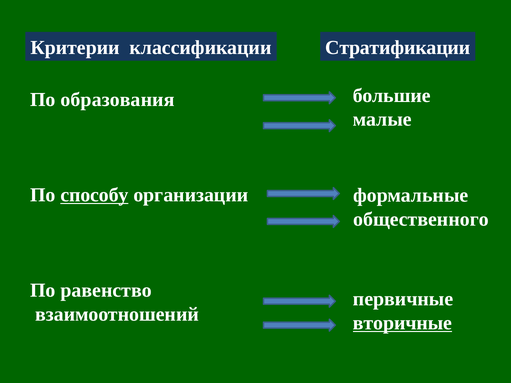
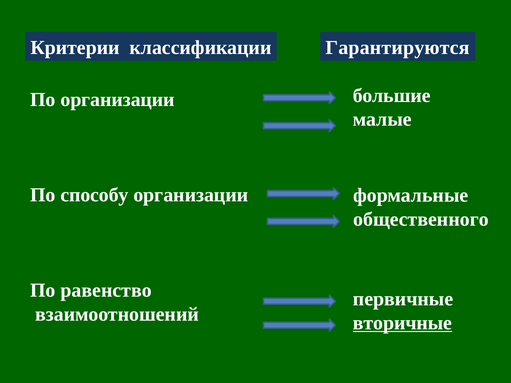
Стратификации: Стратификации -> Гарантируются
По образования: образования -> организации
способу underline: present -> none
